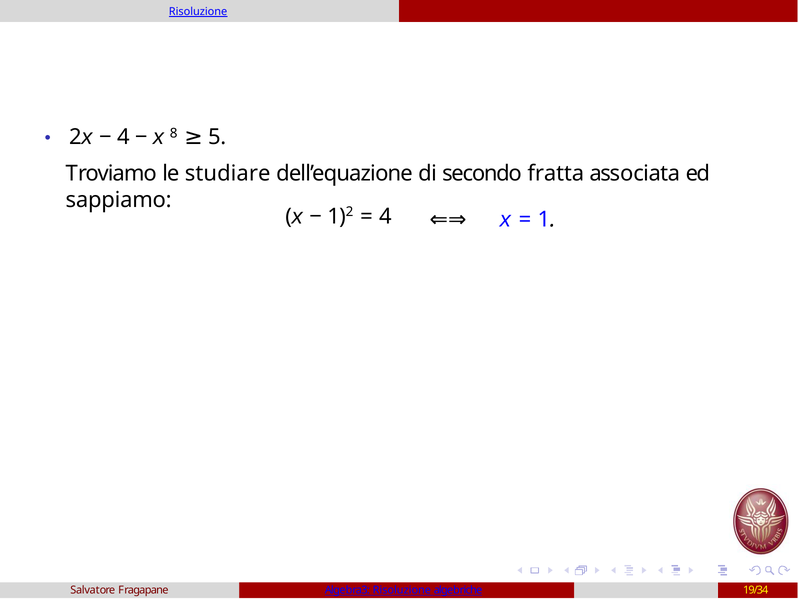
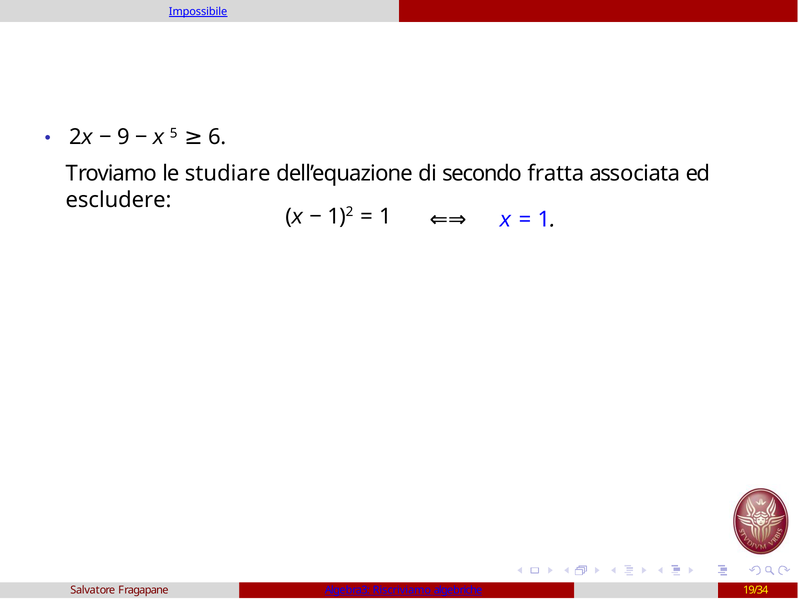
Risoluzione at (198, 12): Risoluzione -> Impossibile
4 at (123, 137): 4 -> 9
8: 8 -> 5
5: 5 -> 6
sappiamo: sappiamo -> escludere
4 at (385, 216): 4 -> 1
Algebra3 Risoluzione: Risoluzione -> Riscriviamo
